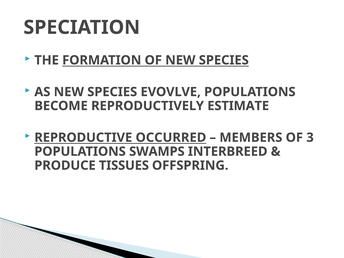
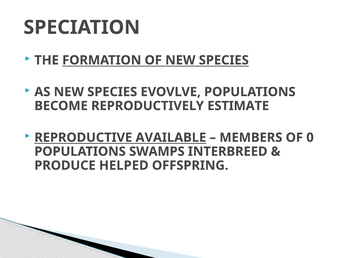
OCCURRED: OCCURRED -> AVAILABLE
3: 3 -> 0
TISSUES: TISSUES -> HELPED
